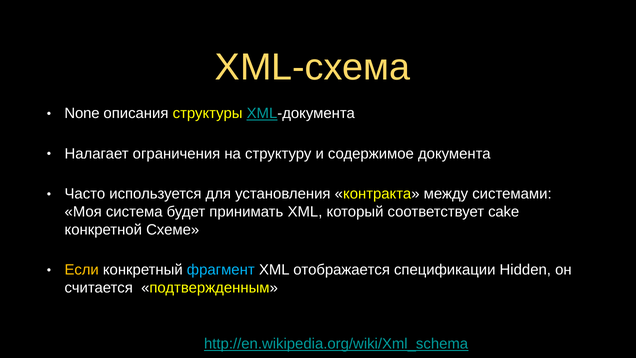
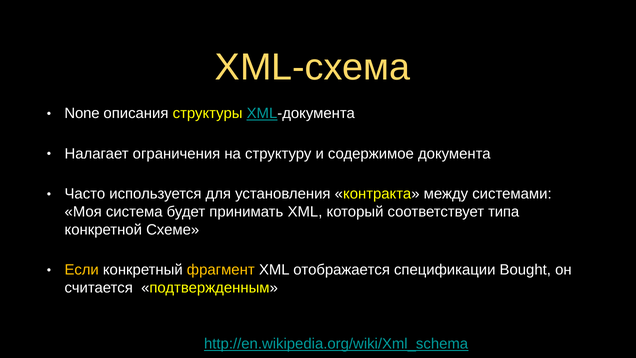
cake: cake -> типа
фрагмент colour: light blue -> yellow
Hidden: Hidden -> Bought
